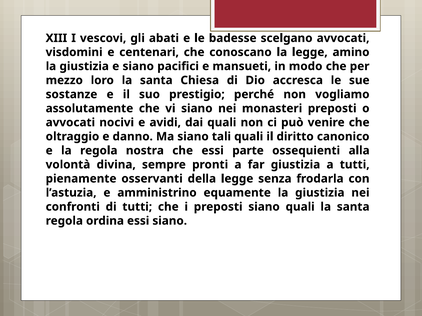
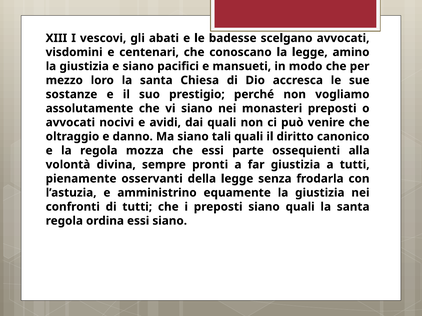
nostra: nostra -> mozza
